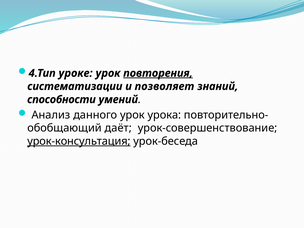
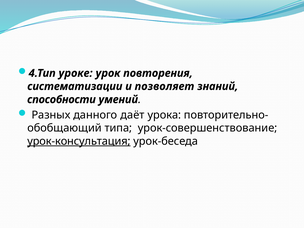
повторения underline: present -> none
Анализ: Анализ -> Разных
данного урок: урок -> даёт
даёт: даёт -> типа
